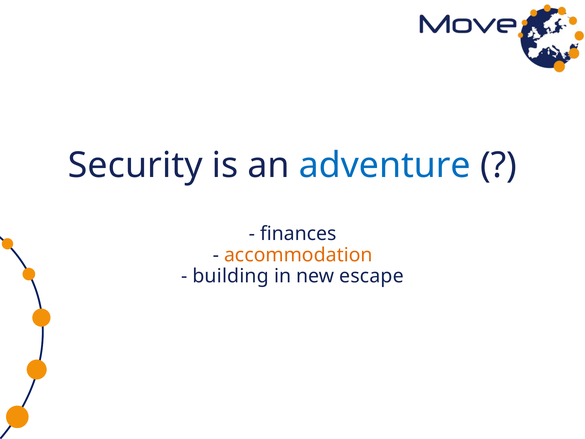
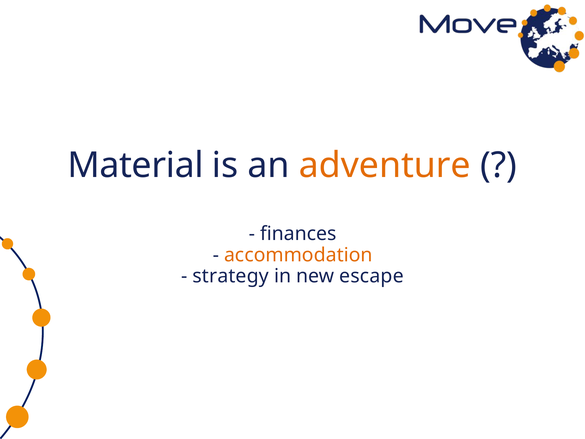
Security: Security -> Material
adventure colour: blue -> orange
building: building -> strategy
